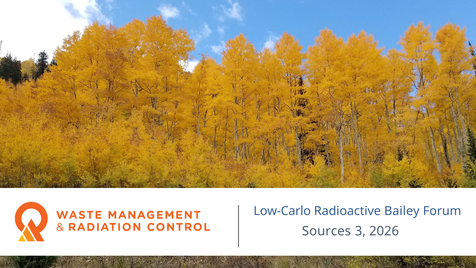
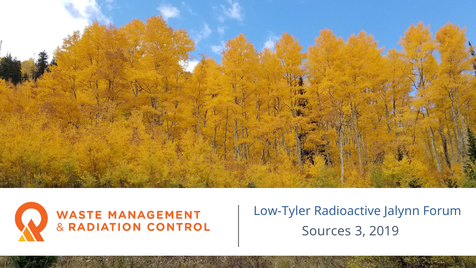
Low-Carlo: Low-Carlo -> Low-Tyler
Bailey: Bailey -> Jalynn
2026: 2026 -> 2019
